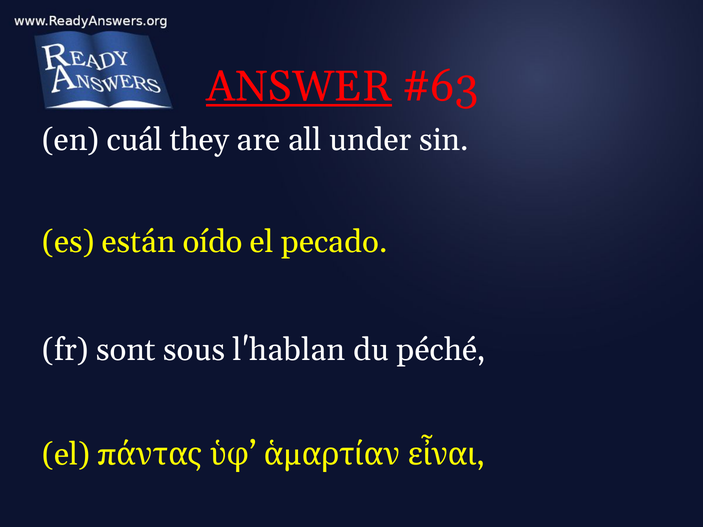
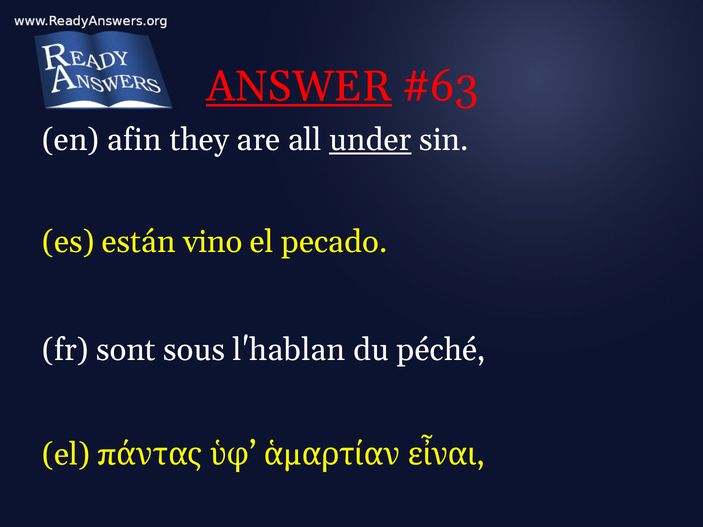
cuál: cuál -> afin
under underline: none -> present
oído: oído -> vino
